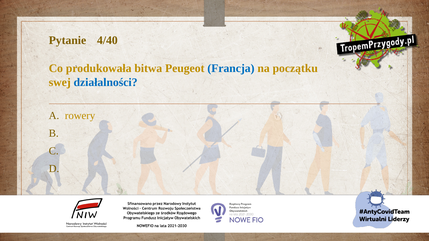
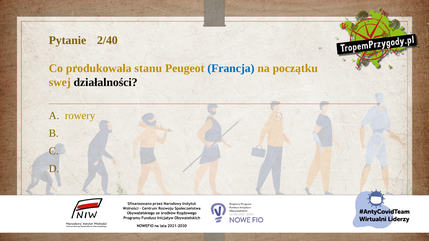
4/40: 4/40 -> 2/40
bitwa: bitwa -> stanu
działalności colour: blue -> black
